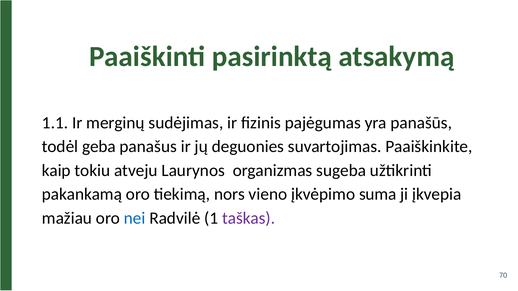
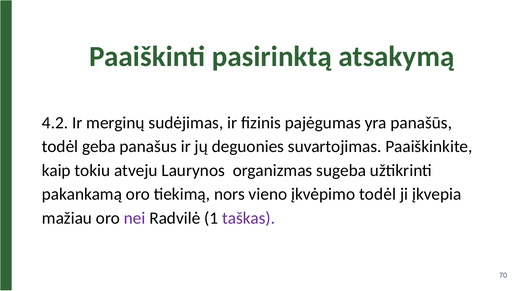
1.1: 1.1 -> 4.2
įkvėpimo suma: suma -> todėl
nei colour: blue -> purple
